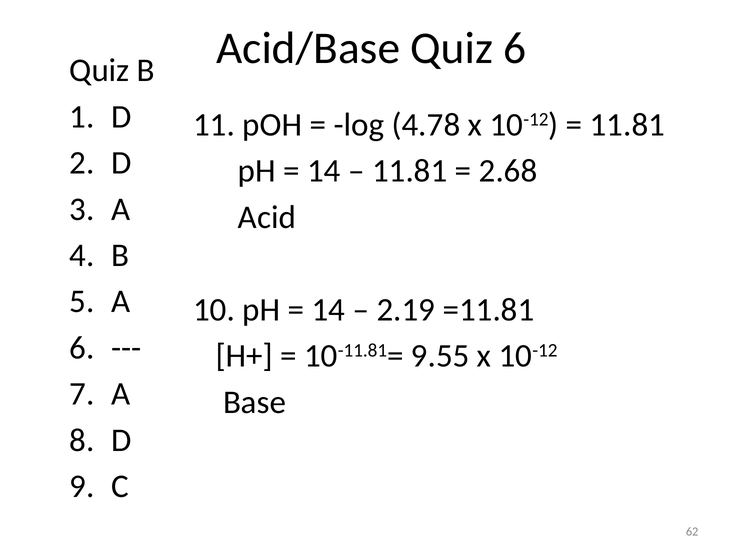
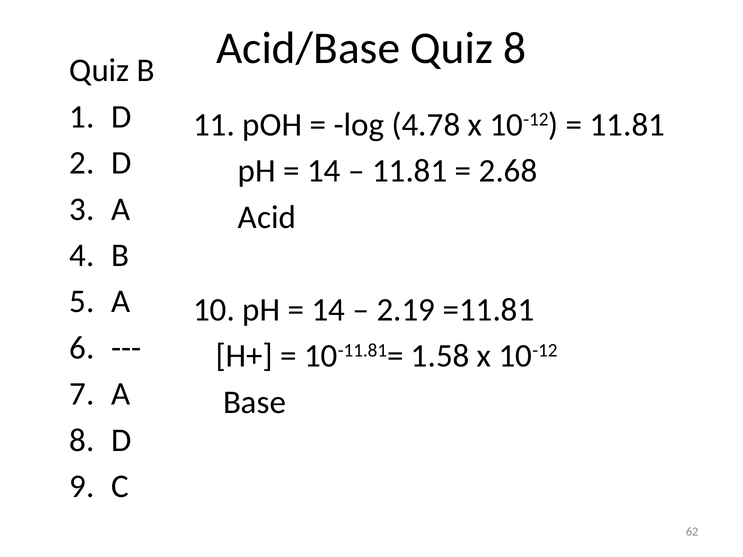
Quiz 6: 6 -> 8
9.55: 9.55 -> 1.58
